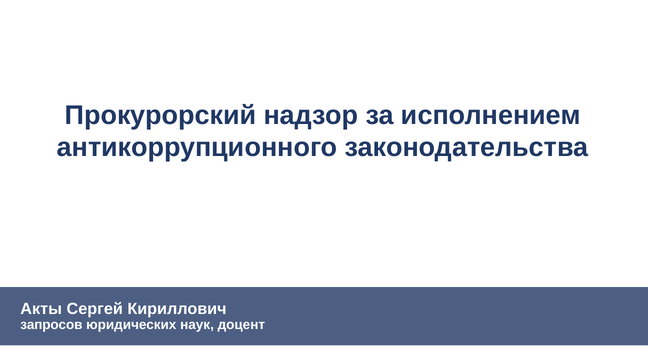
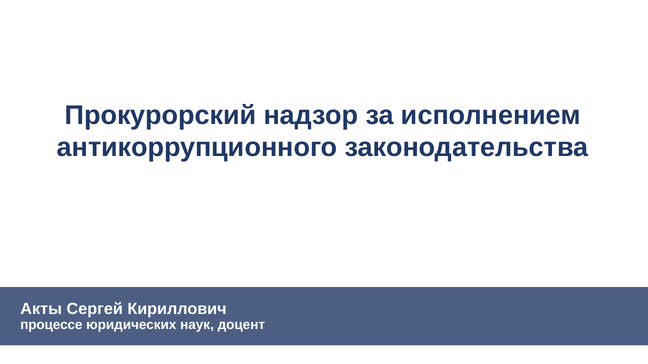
запросов: запросов -> процессе
